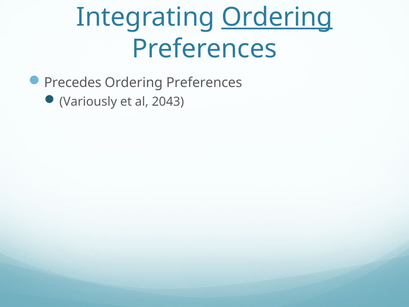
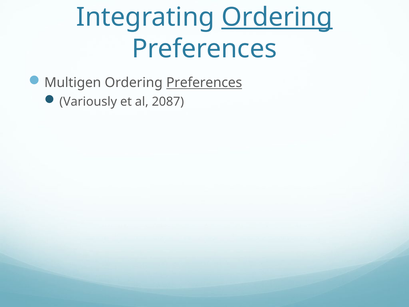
Precedes: Precedes -> Multigen
Preferences at (204, 83) underline: none -> present
2043: 2043 -> 2087
